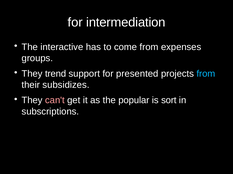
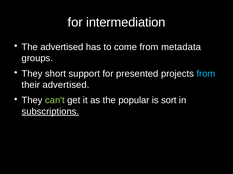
The interactive: interactive -> advertised
expenses: expenses -> metadata
trend: trend -> short
their subsidizes: subsidizes -> advertised
can't colour: pink -> light green
subscriptions underline: none -> present
